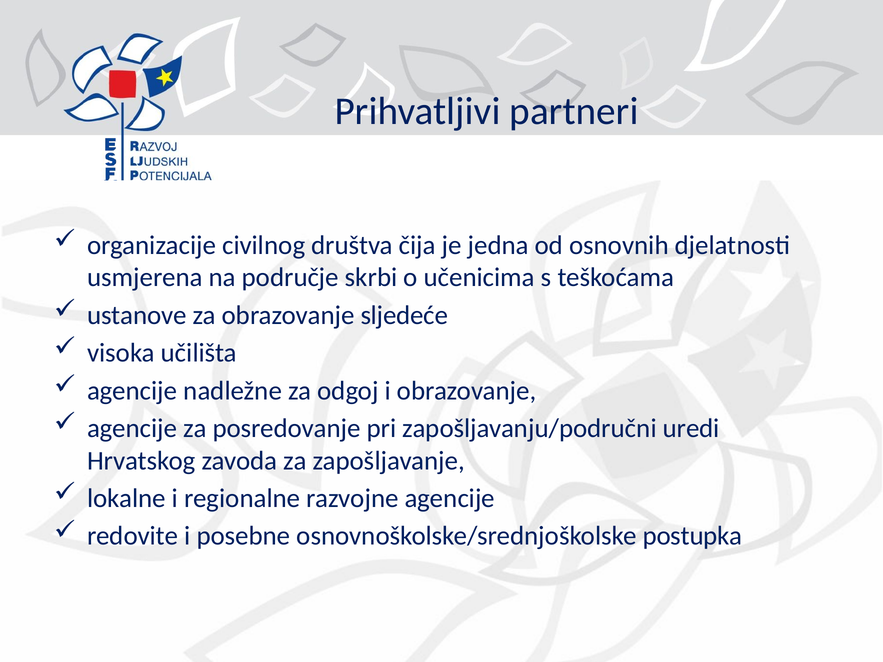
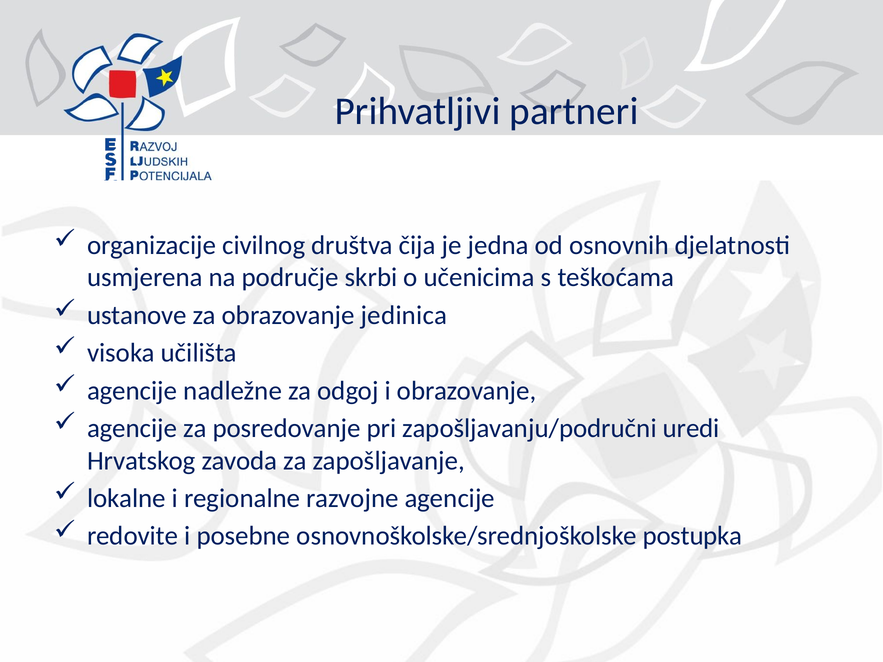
sljedeće: sljedeće -> jedinica
